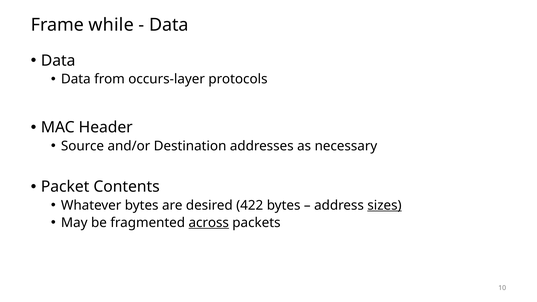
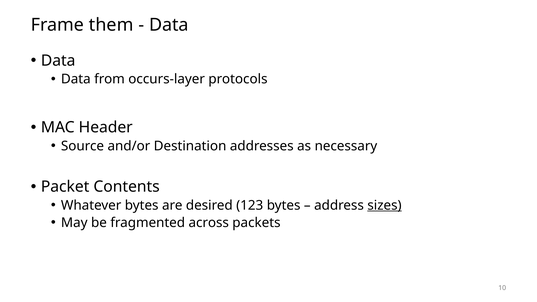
while: while -> them
422: 422 -> 123
across underline: present -> none
